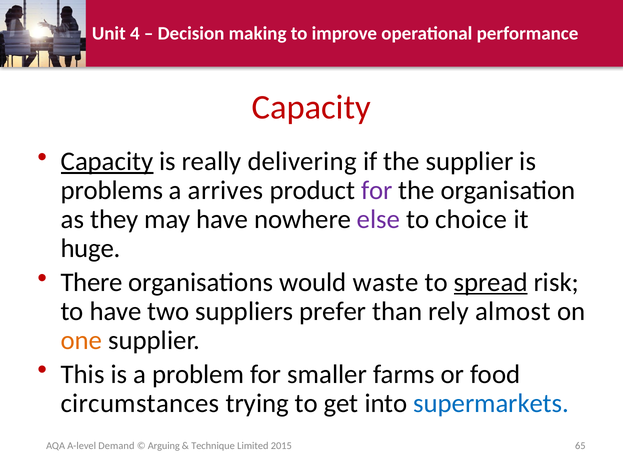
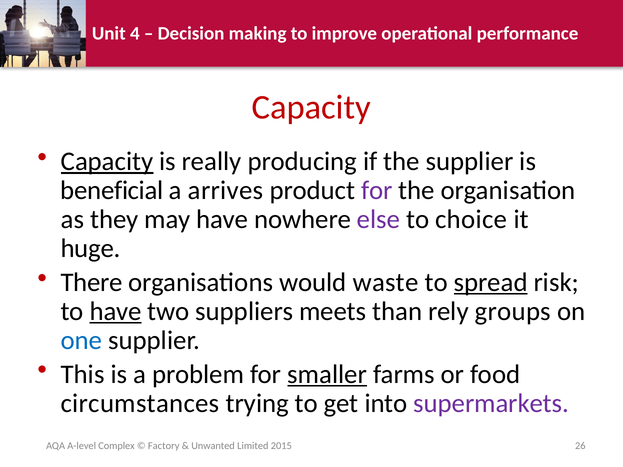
delivering: delivering -> producing
problems: problems -> beneficial
have at (116, 311) underline: none -> present
prefer: prefer -> meets
almost: almost -> groups
one colour: orange -> blue
smaller underline: none -> present
supermarkets colour: blue -> purple
Demand: Demand -> Complex
Arguing: Arguing -> Factory
Technique: Technique -> Unwanted
65: 65 -> 26
